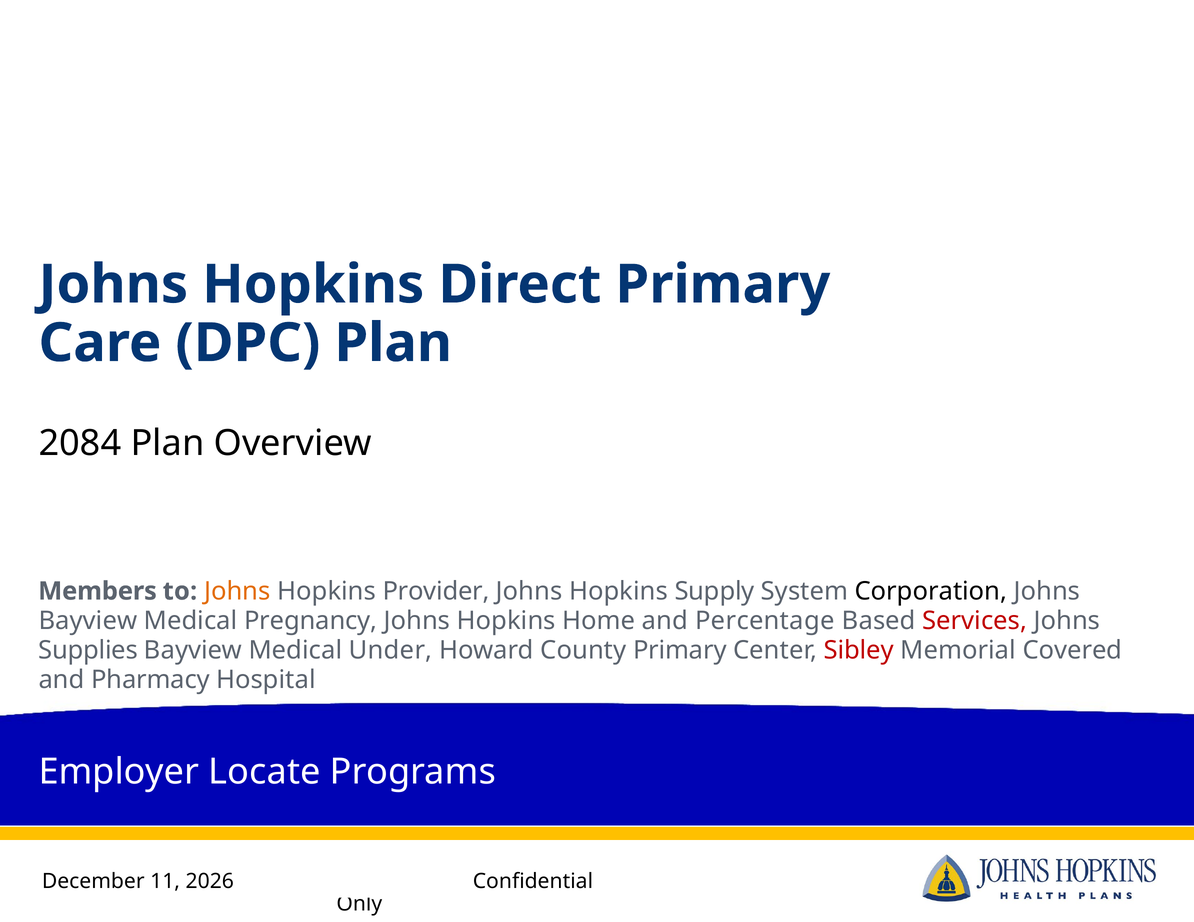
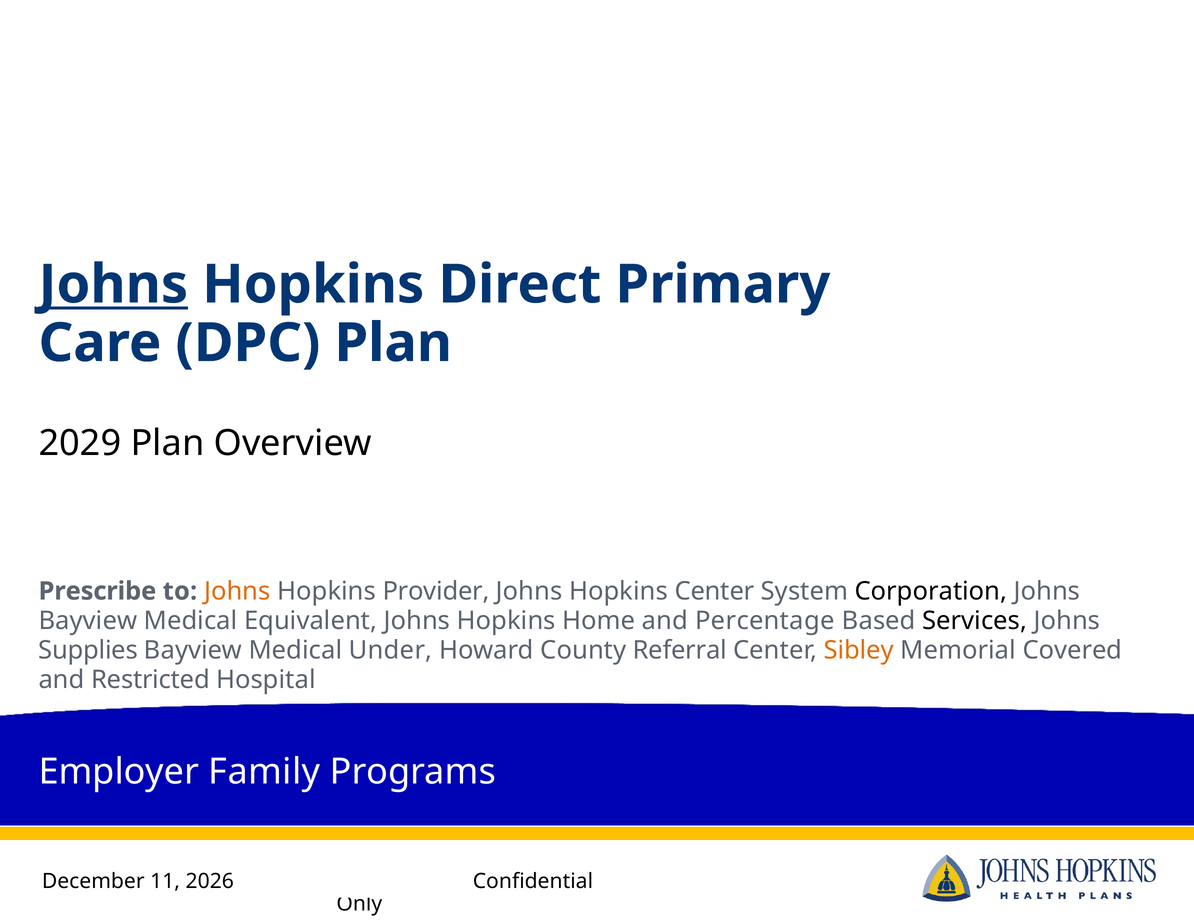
Johns at (113, 285) underline: none -> present
2084: 2084 -> 2029
Members: Members -> Prescribe
Hopkins Supply: Supply -> Center
Pregnancy: Pregnancy -> Equivalent
Services colour: red -> black
County Primary: Primary -> Referral
Sibley colour: red -> orange
Pharmacy: Pharmacy -> Restricted
Locate: Locate -> Family
